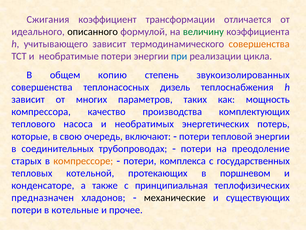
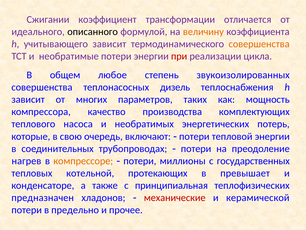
Сжигания: Сжигания -> Сжигании
величину colour: green -> orange
при colour: blue -> red
копию: копию -> любое
старых: старых -> нагрев
комплекса: комплекса -> миллионы
поршневом: поршневом -> превышает
механические colour: black -> red
существующих: существующих -> керамической
котельные: котельные -> предельно
